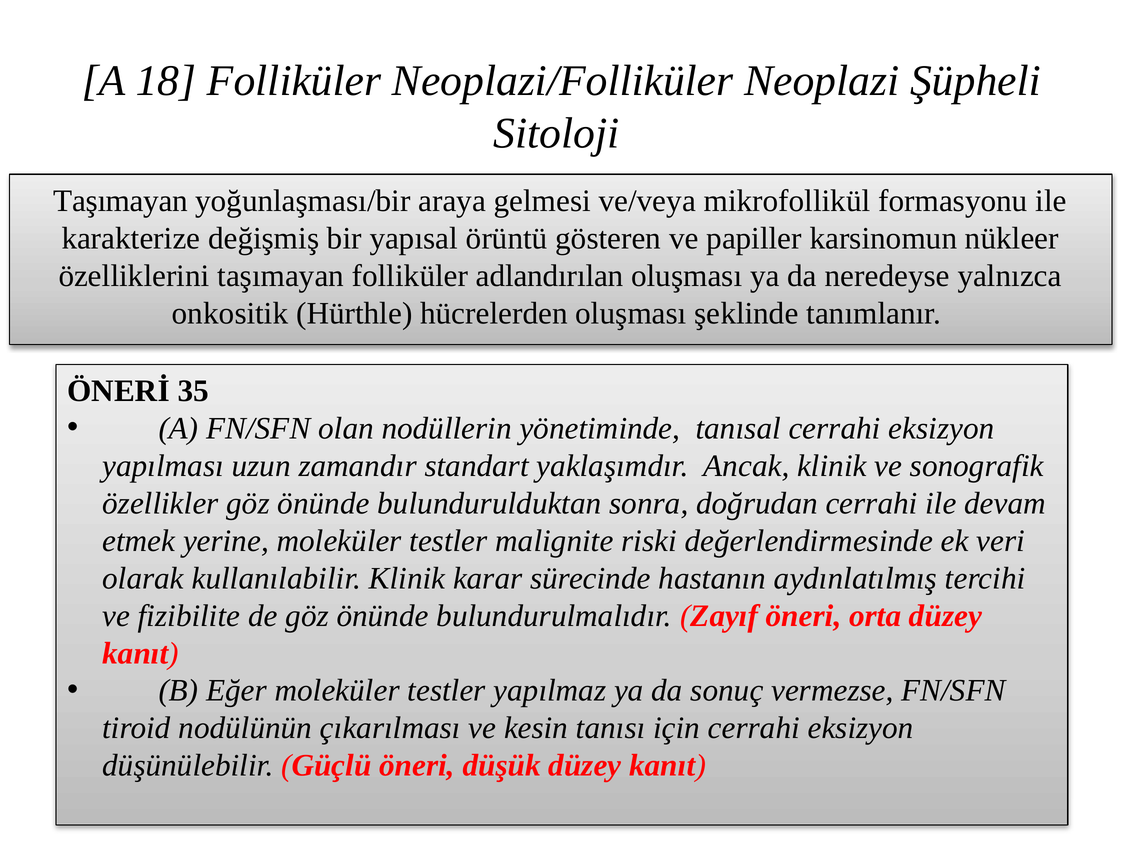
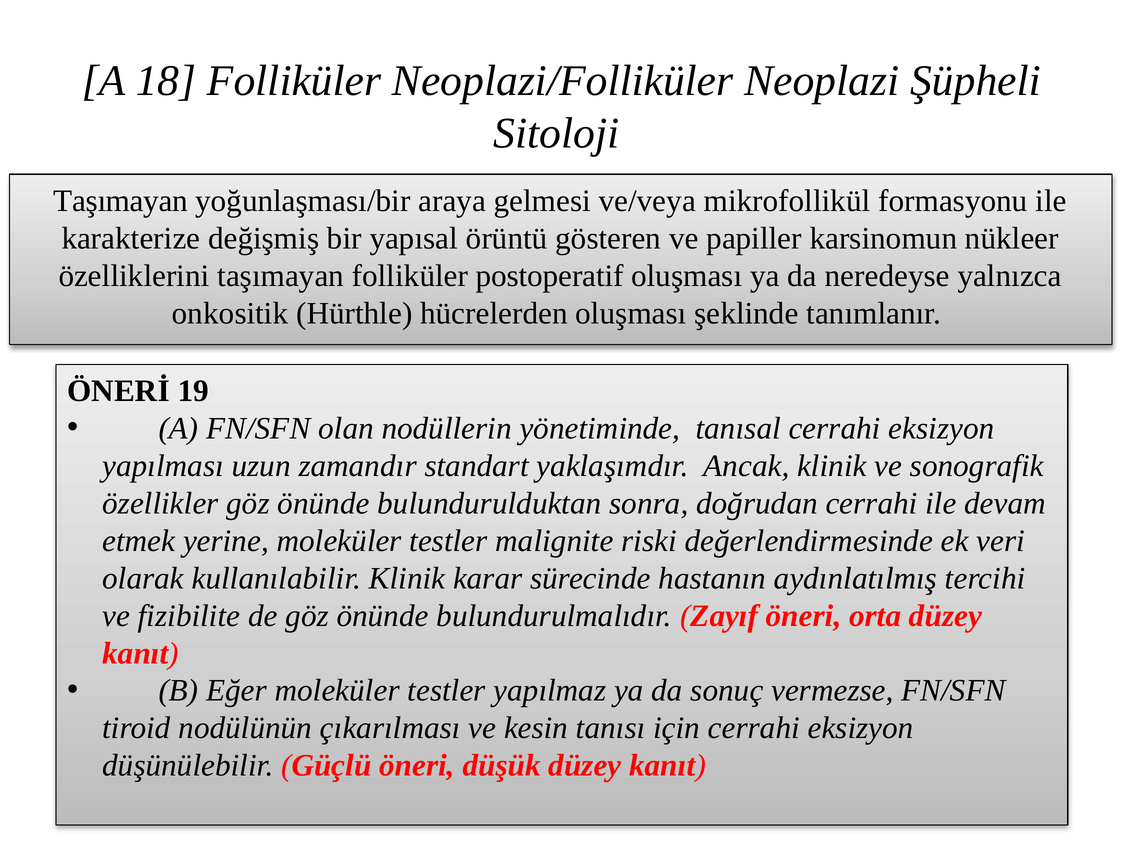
adlandırılan: adlandırılan -> postoperatif
35: 35 -> 19
